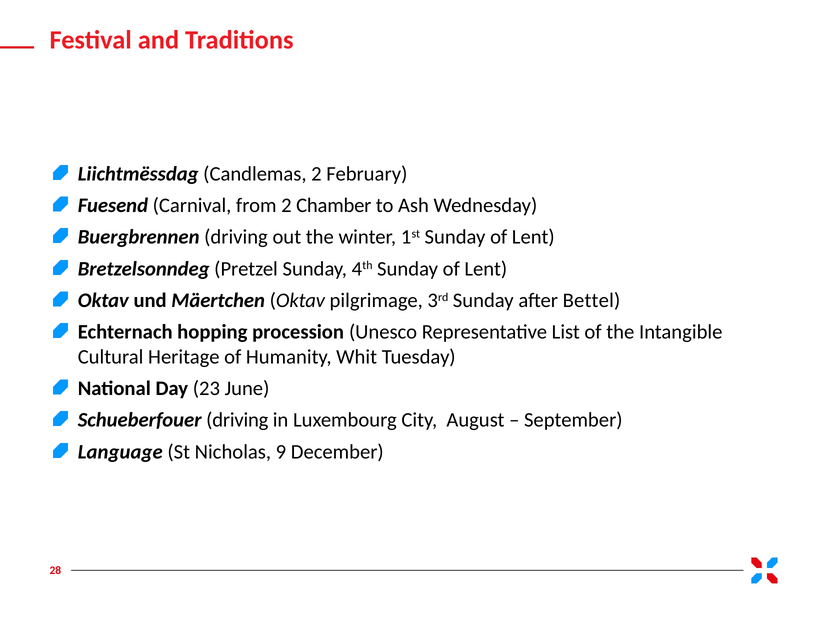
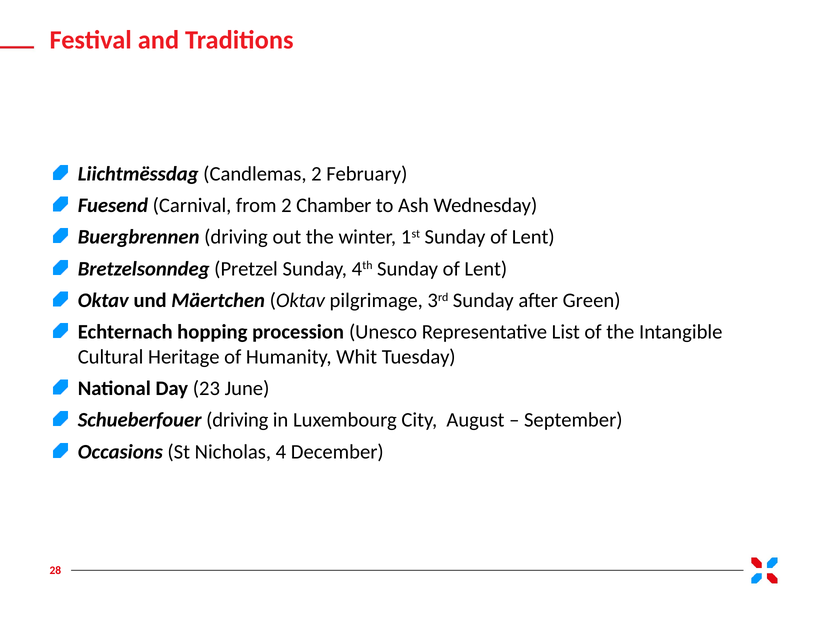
Bettel: Bettel -> Green
Language: Language -> Occasions
9: 9 -> 4
